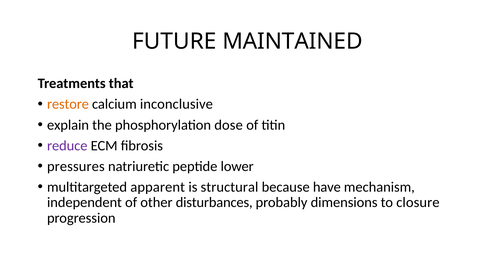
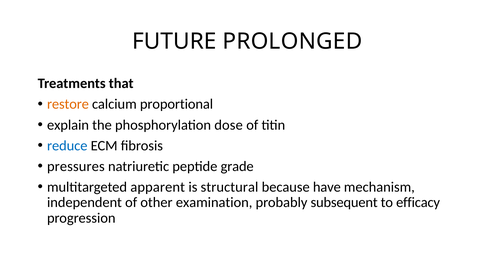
MAINTAINED: MAINTAINED -> PROLONGED
inconclusive: inconclusive -> proportional
reduce colour: purple -> blue
lower: lower -> grade
disturbances: disturbances -> examination
dimensions: dimensions -> subsequent
closure: closure -> efficacy
